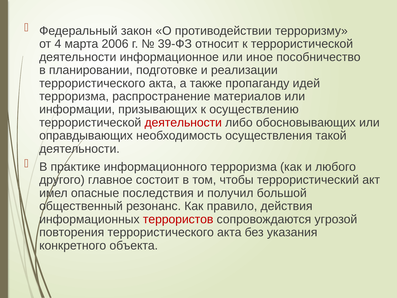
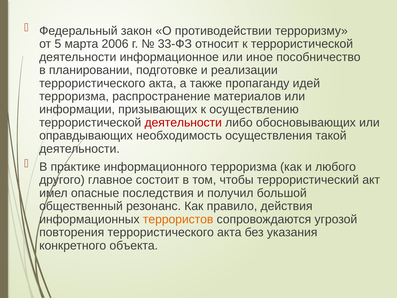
4: 4 -> 5
39-ФЗ: 39-ФЗ -> 33-ФЗ
террористов colour: red -> orange
